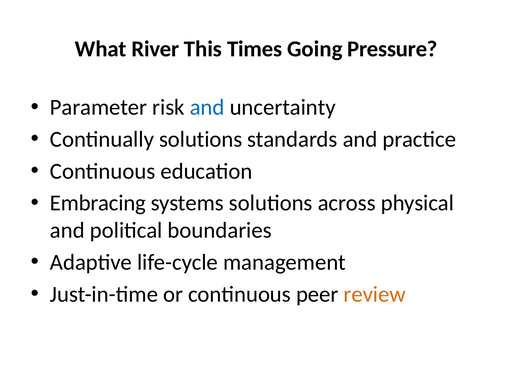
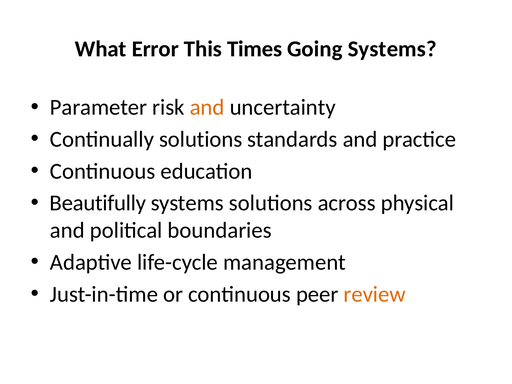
River: River -> Error
Going Pressure: Pressure -> Systems
and at (207, 107) colour: blue -> orange
Embracing: Embracing -> Beautifully
